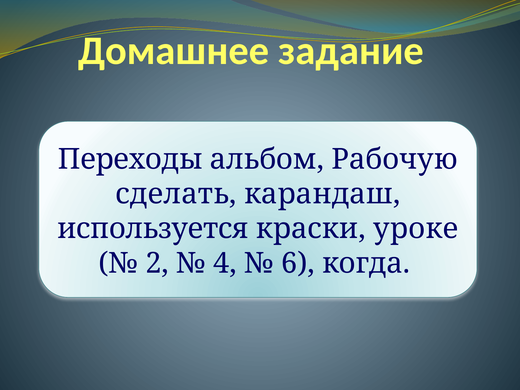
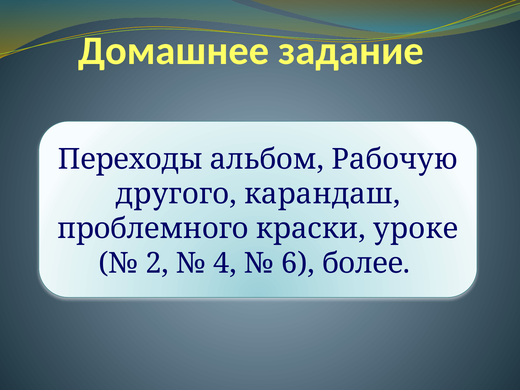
сделать: сделать -> другого
используется: используется -> проблемного
когда: когда -> более
